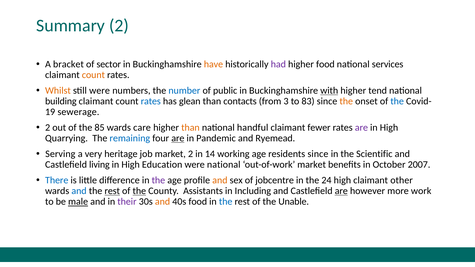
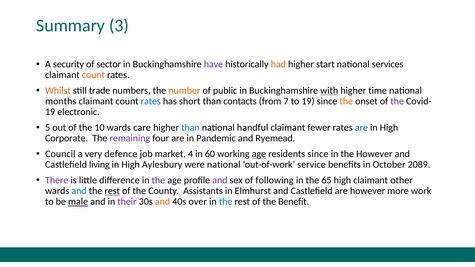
Summary 2: 2 -> 3
bracket: bracket -> security
have colour: orange -> purple
had colour: purple -> orange
higher food: food -> start
still were: were -> trade
number colour: blue -> orange
tend: tend -> time
building: building -> months
glean: glean -> short
3: 3 -> 7
to 83: 83 -> 19
the at (397, 101) colour: blue -> purple
sewerage: sewerage -> electronic
2 at (48, 128): 2 -> 5
85: 85 -> 10
than at (190, 128) colour: orange -> blue
are at (361, 128) colour: purple -> blue
Quarrying: Quarrying -> Corporate
remaining colour: blue -> purple
are at (178, 138) underline: present -> none
Serving: Serving -> Council
heritage: heritage -> defence
market 2: 2 -> 4
14: 14 -> 60
age at (259, 154) underline: none -> present
the Scientific: Scientific -> However
Education: Education -> Aylesbury
out-of-work market: market -> service
2007: 2007 -> 2089
There colour: blue -> purple
and at (220, 180) colour: orange -> purple
jobcentre: jobcentre -> following
24: 24 -> 65
the at (139, 191) underline: present -> none
Including: Including -> Elmhurst
are at (341, 191) underline: present -> none
40s food: food -> over
Unable: Unable -> Benefit
